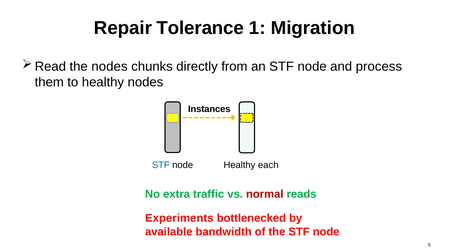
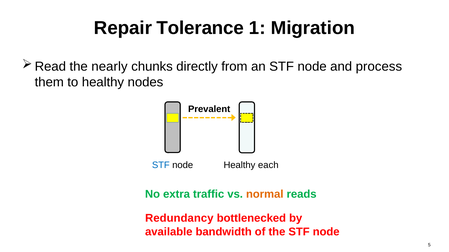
the nodes: nodes -> nearly
Instances: Instances -> Prevalent
normal colour: red -> orange
Experiments: Experiments -> Redundancy
